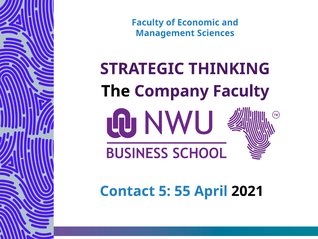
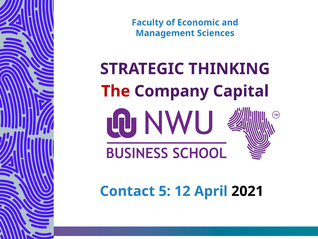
The colour: black -> red
Company Faculty: Faculty -> Capital
55: 55 -> 12
